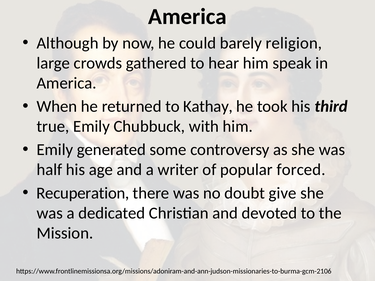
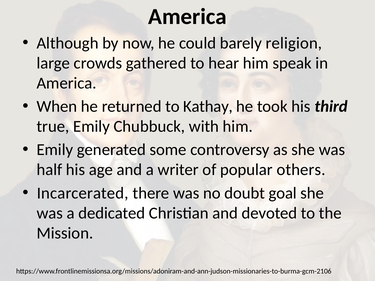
forced: forced -> others
Recuperation: Recuperation -> Incarcerated
give: give -> goal
